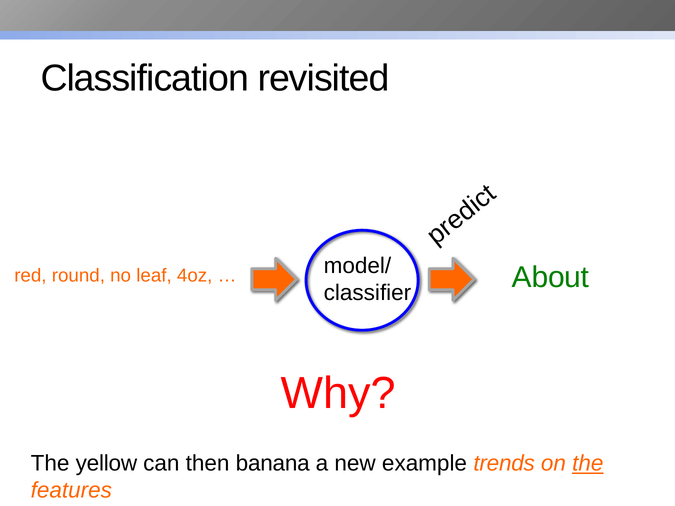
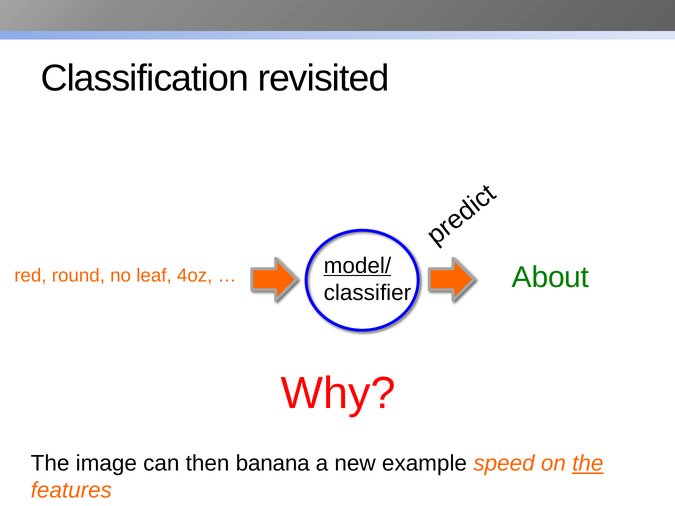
model/ underline: none -> present
yellow: yellow -> image
trends: trends -> speed
